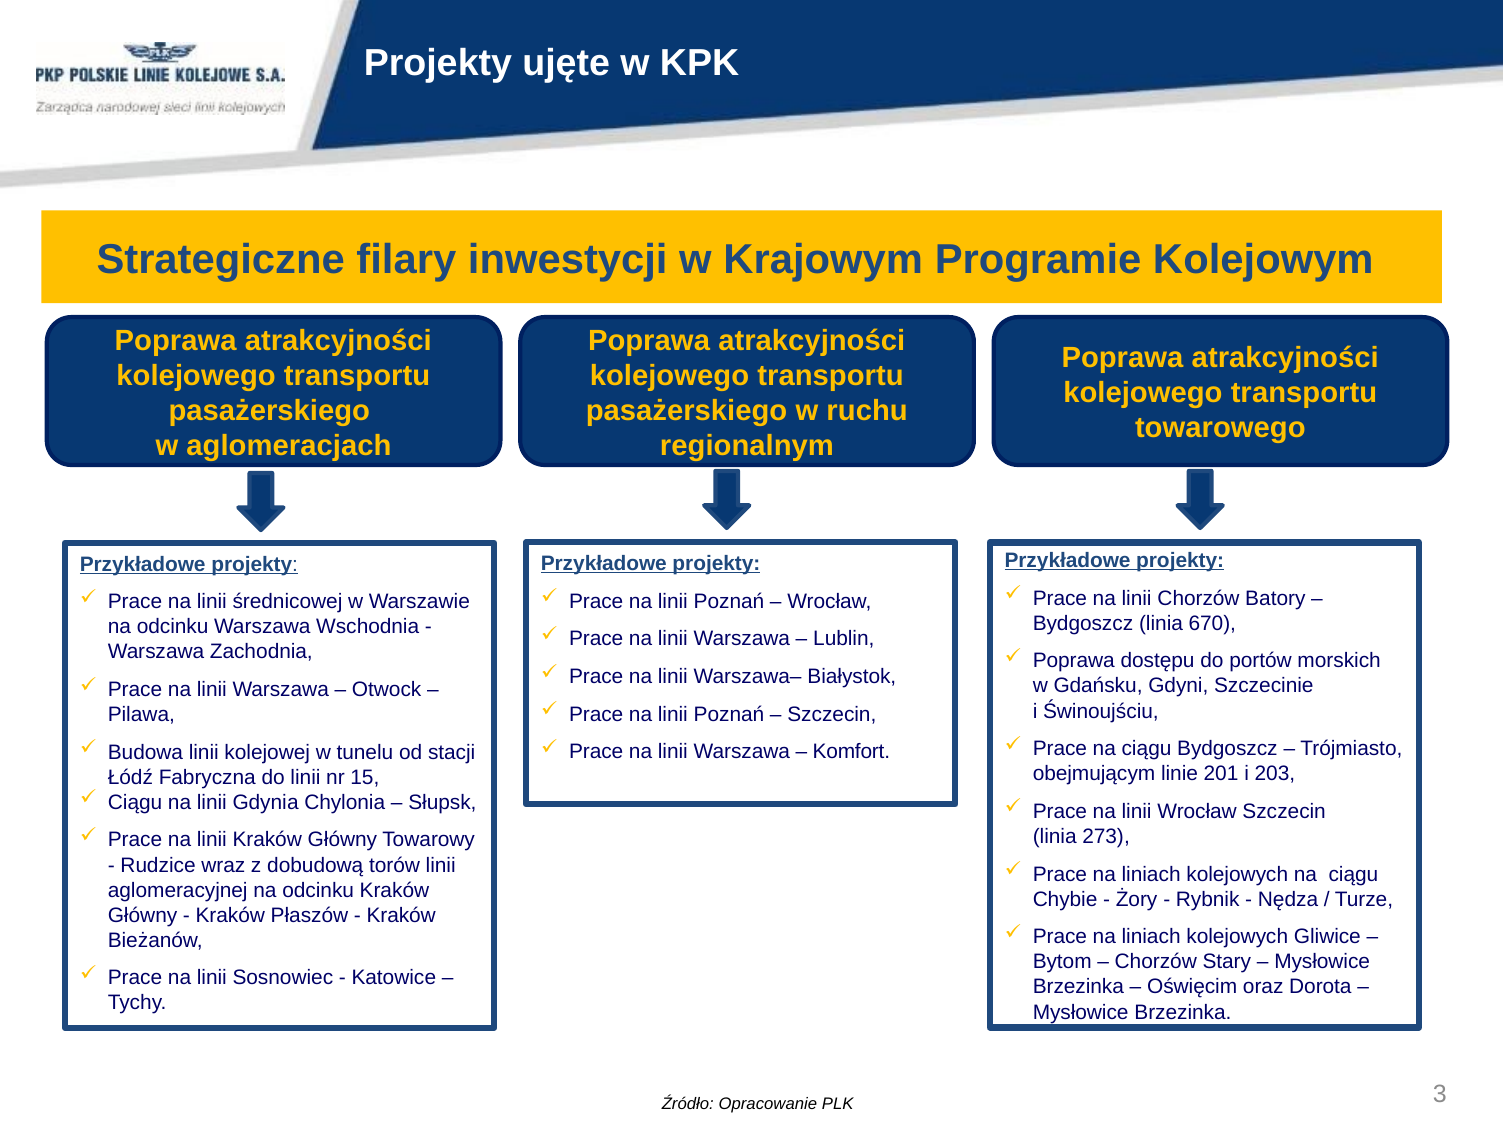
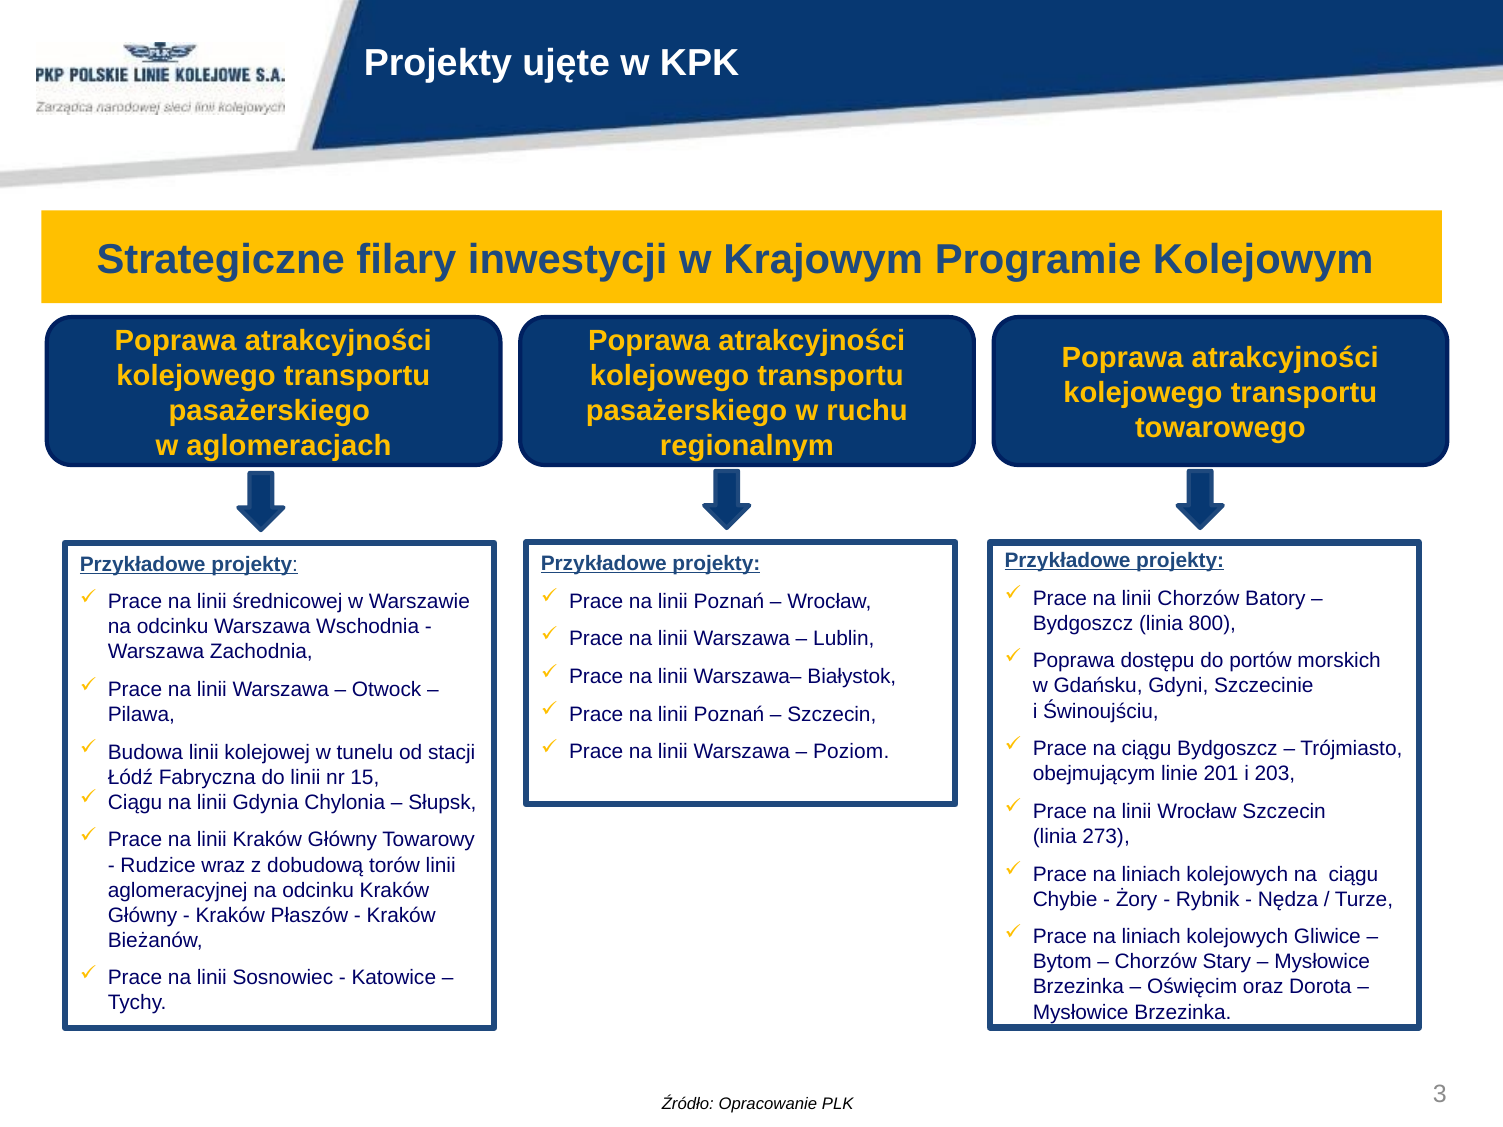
670: 670 -> 800
Komfort: Komfort -> Poziom
